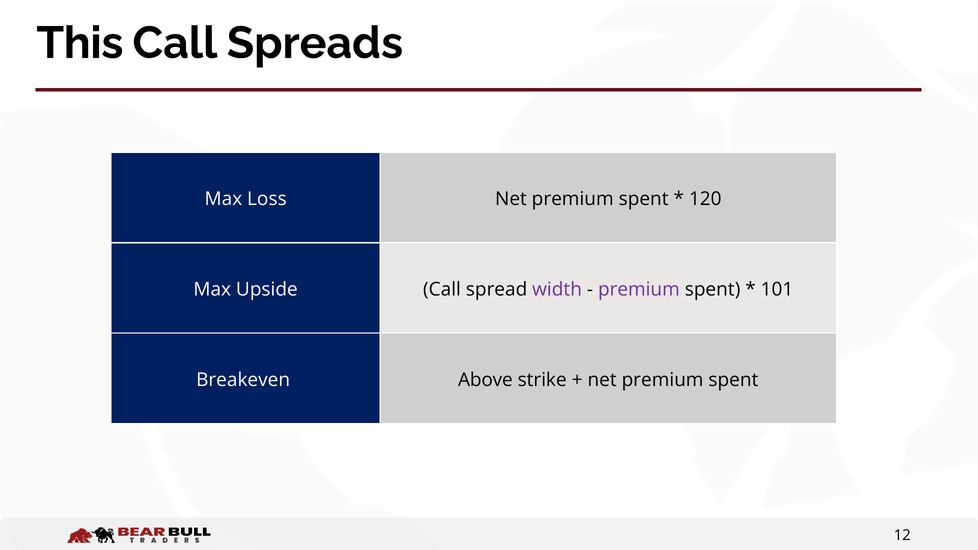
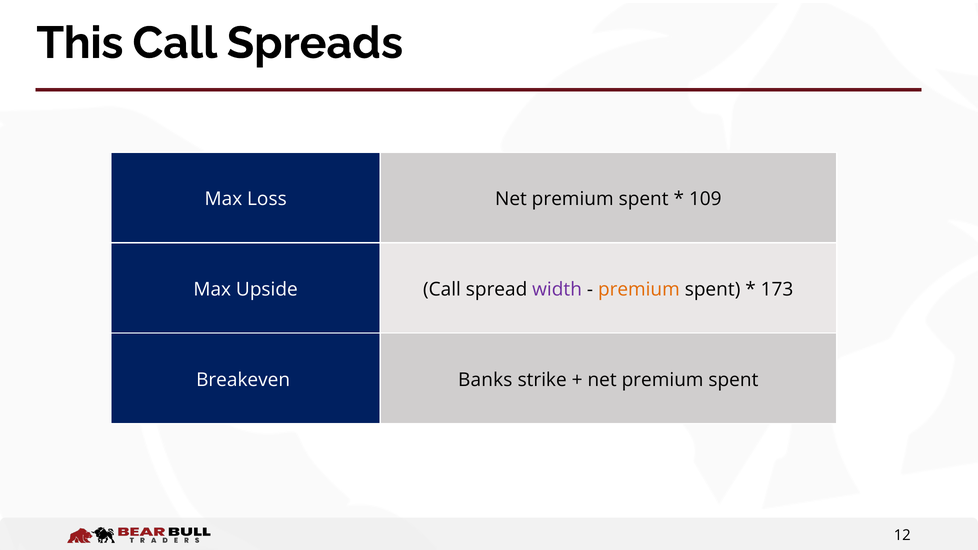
120: 120 -> 109
premium at (639, 290) colour: purple -> orange
101: 101 -> 173
Above: Above -> Banks
